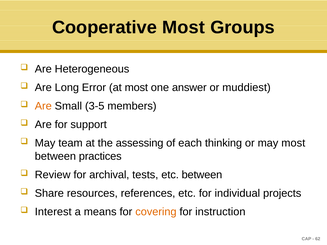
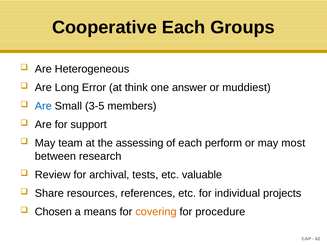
Cooperative Most: Most -> Each
at most: most -> think
Are at (43, 106) colour: orange -> blue
thinking: thinking -> perform
practices: practices -> research
etc between: between -> valuable
Interest: Interest -> Chosen
instruction: instruction -> procedure
